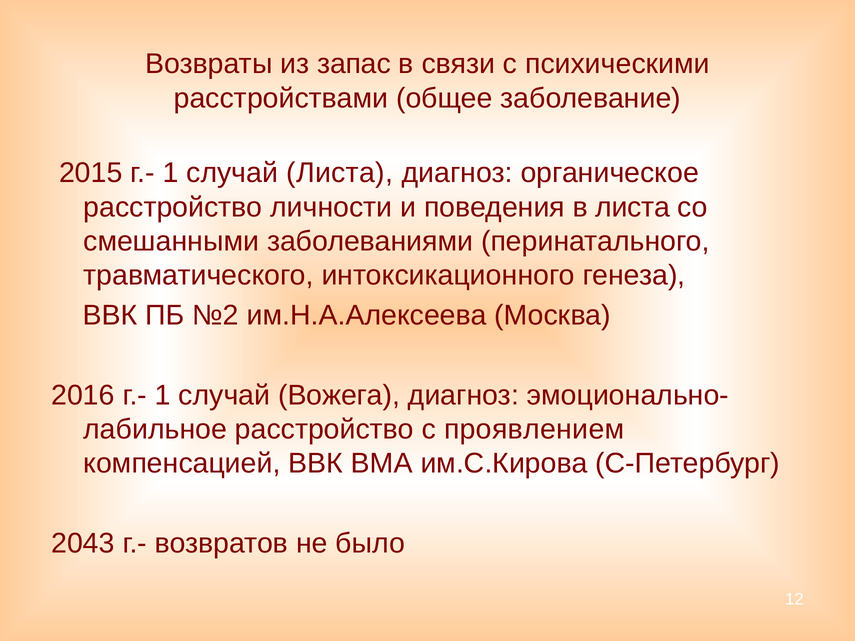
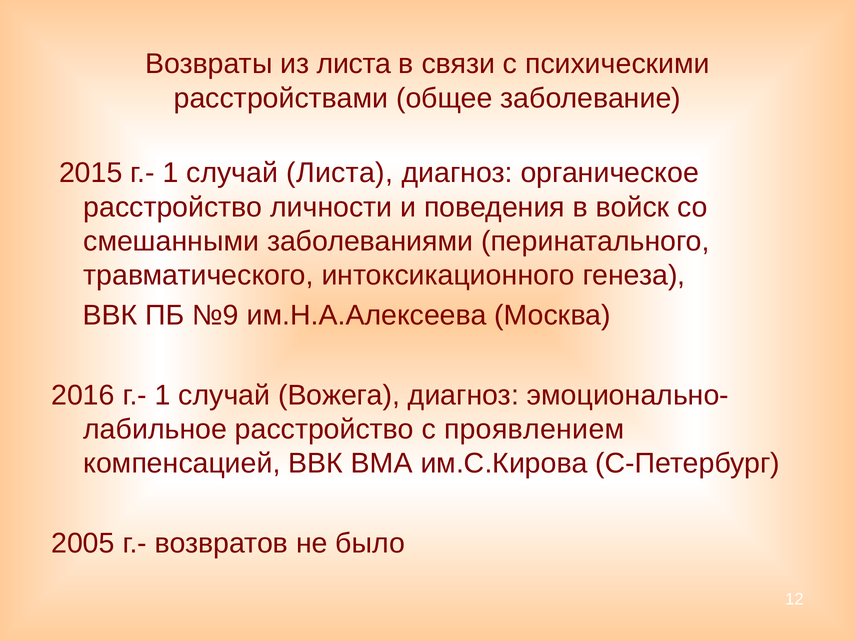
из запас: запас -> листа
в листа: листа -> войск
№2: №2 -> №9
2043: 2043 -> 2005
